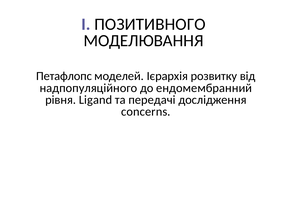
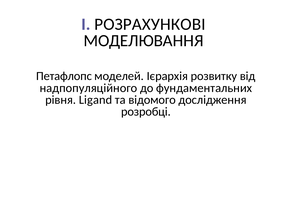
ПОЗИТИВНОГО: ПОЗИТИВНОГО -> РОЗРАХУНКОВІ
ендомембранний: ендомембранний -> фундаментальних
передачі: передачі -> відомого
concerns: concerns -> розробці
